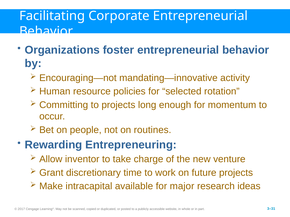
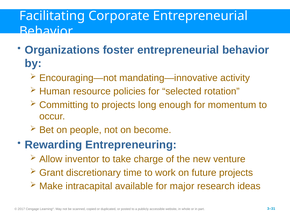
routines: routines -> become
